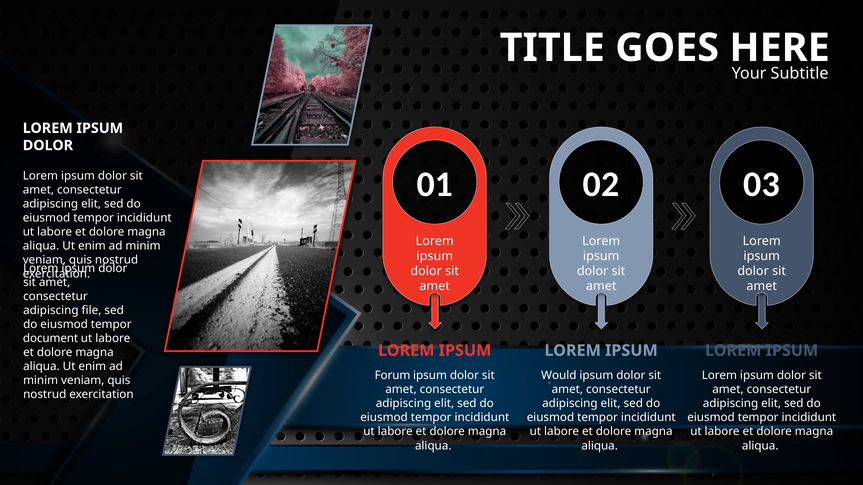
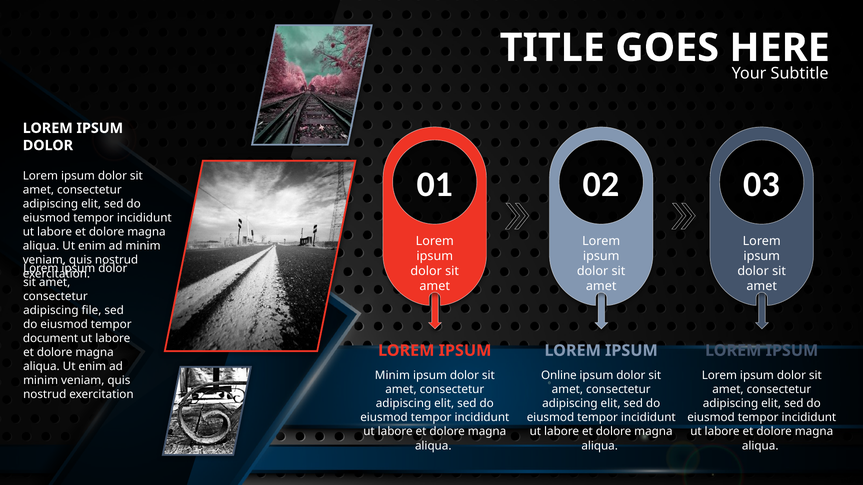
Forum at (392, 376): Forum -> Minim
Would: Would -> Online
